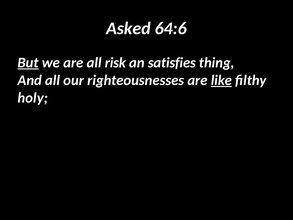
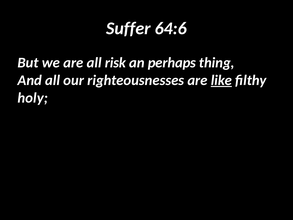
Asked: Asked -> Suffer
But underline: present -> none
satisfies: satisfies -> perhaps
